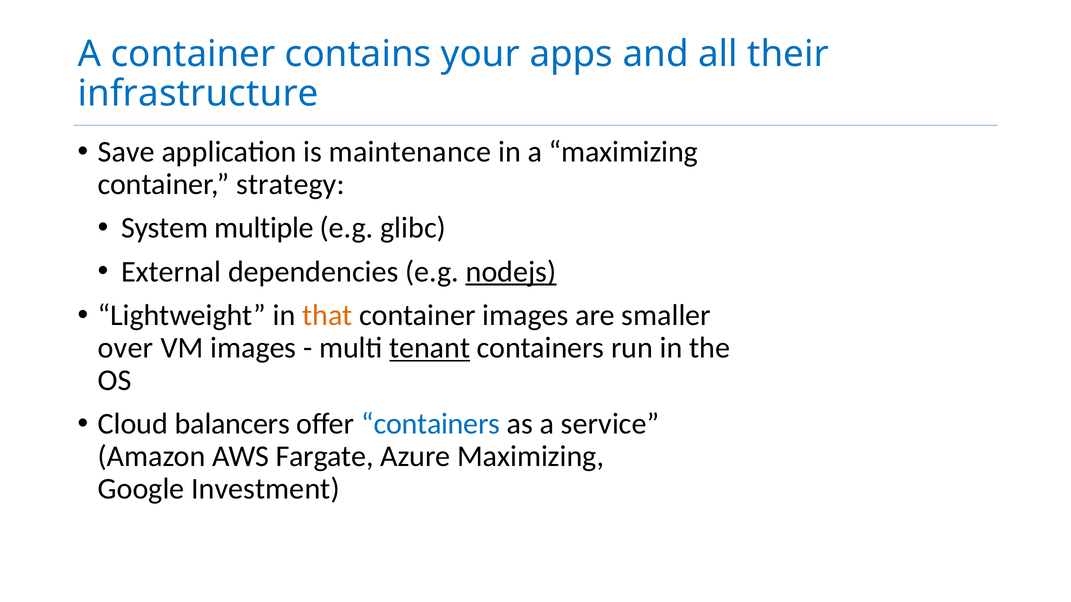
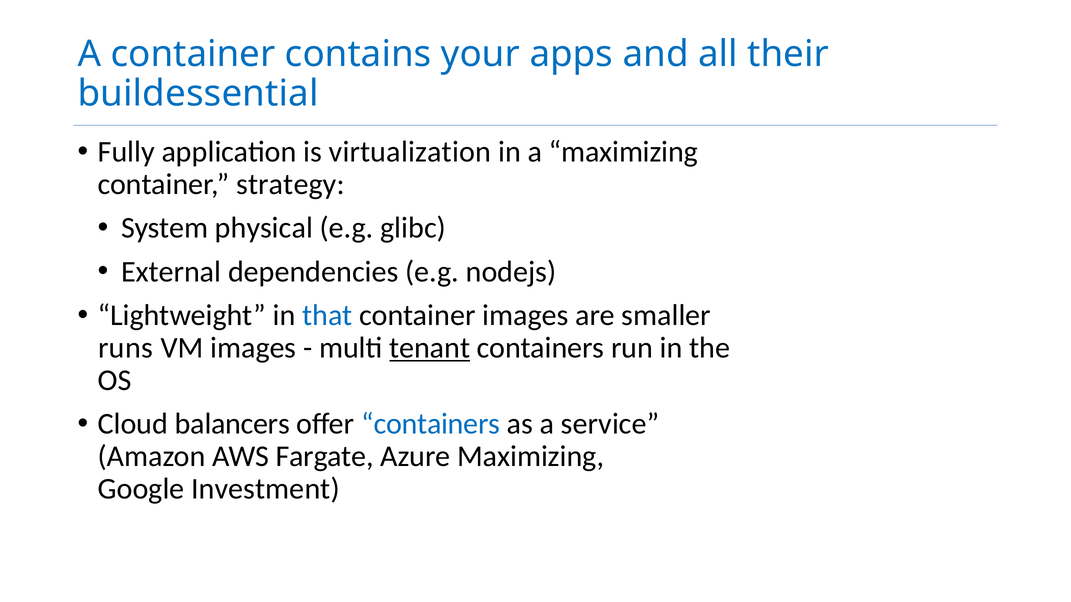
infrastructure: infrastructure -> buildessential
Save: Save -> Fully
maintenance: maintenance -> virtualization
multiple: multiple -> physical
nodejs underline: present -> none
that colour: orange -> blue
over: over -> runs
